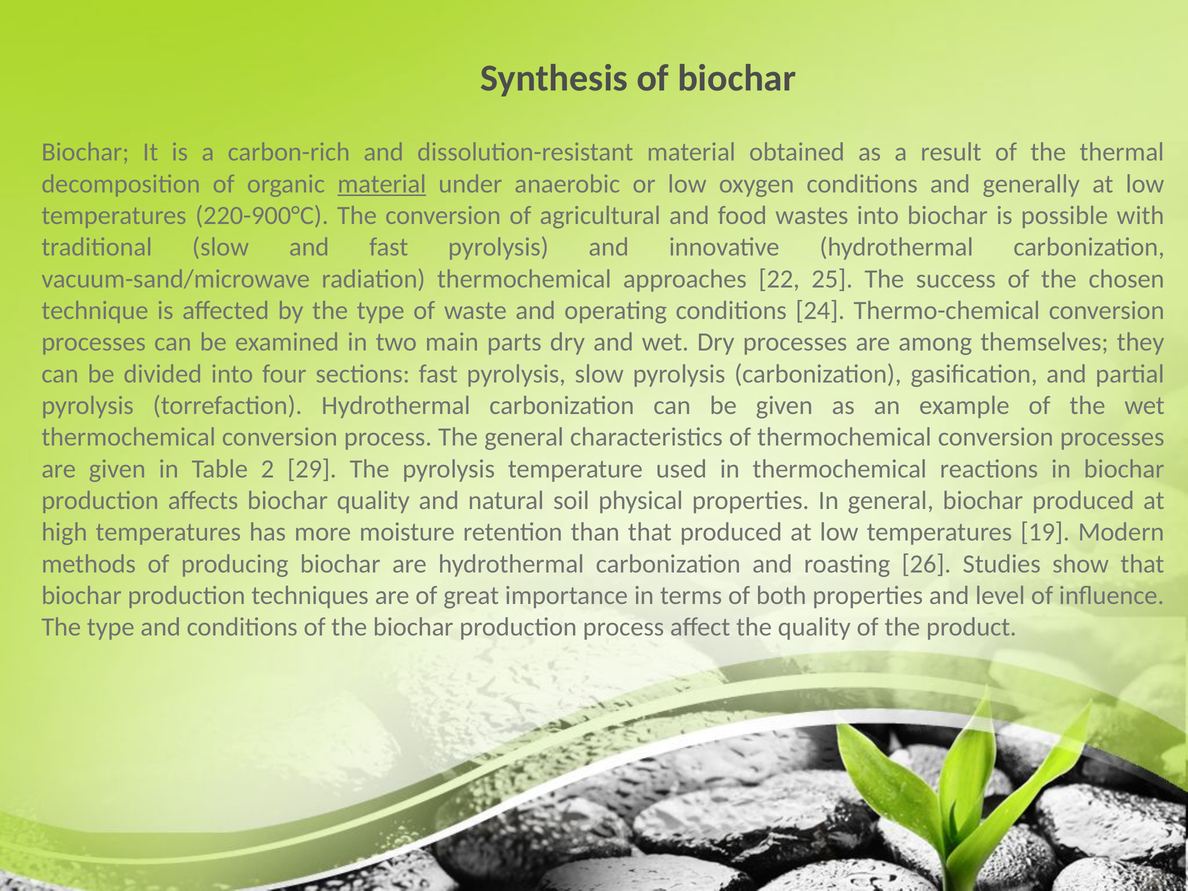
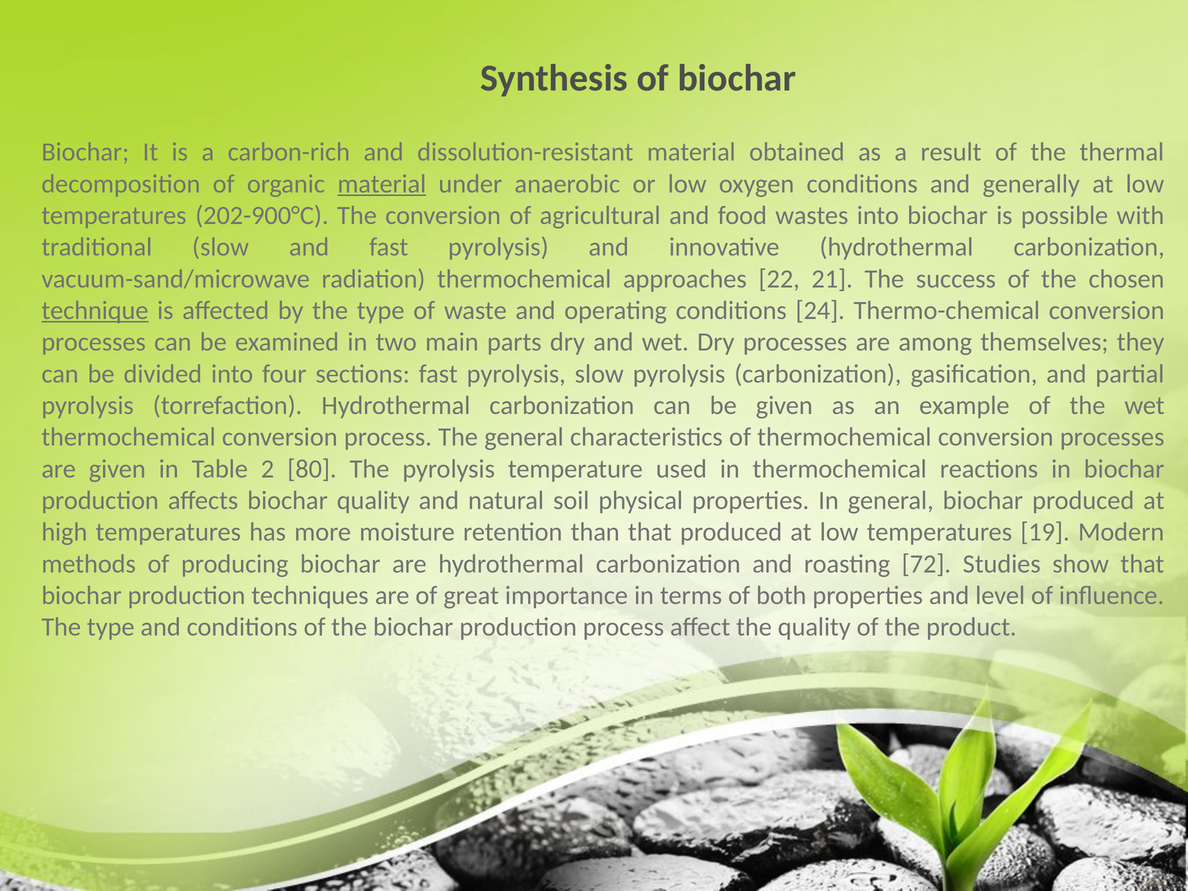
220-900°C: 220-900°C -> 202-900°C
25: 25 -> 21
technique underline: none -> present
29: 29 -> 80
26: 26 -> 72
